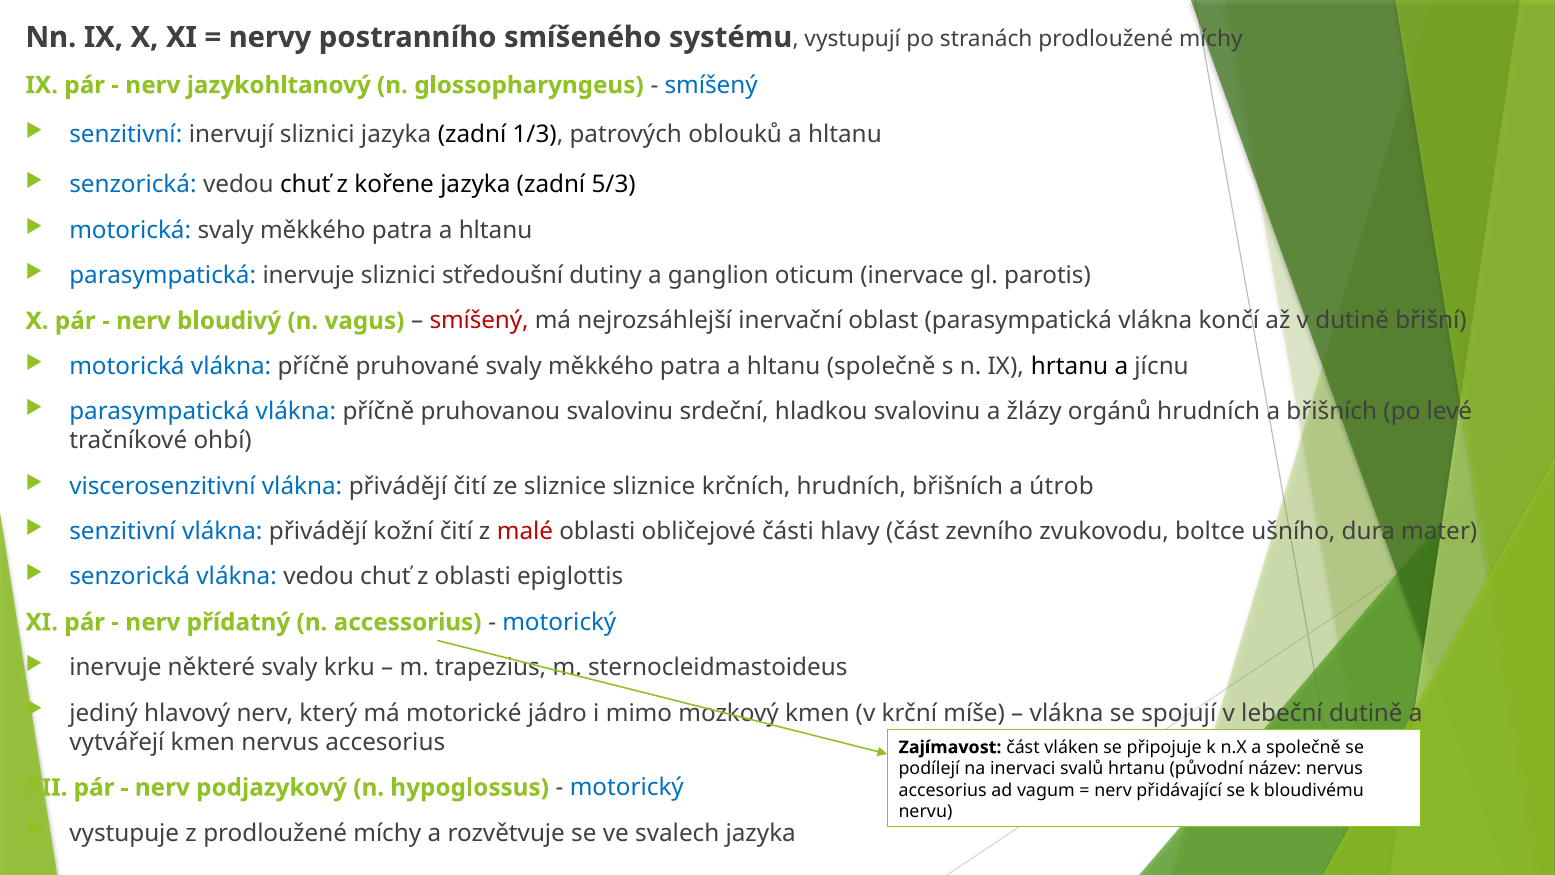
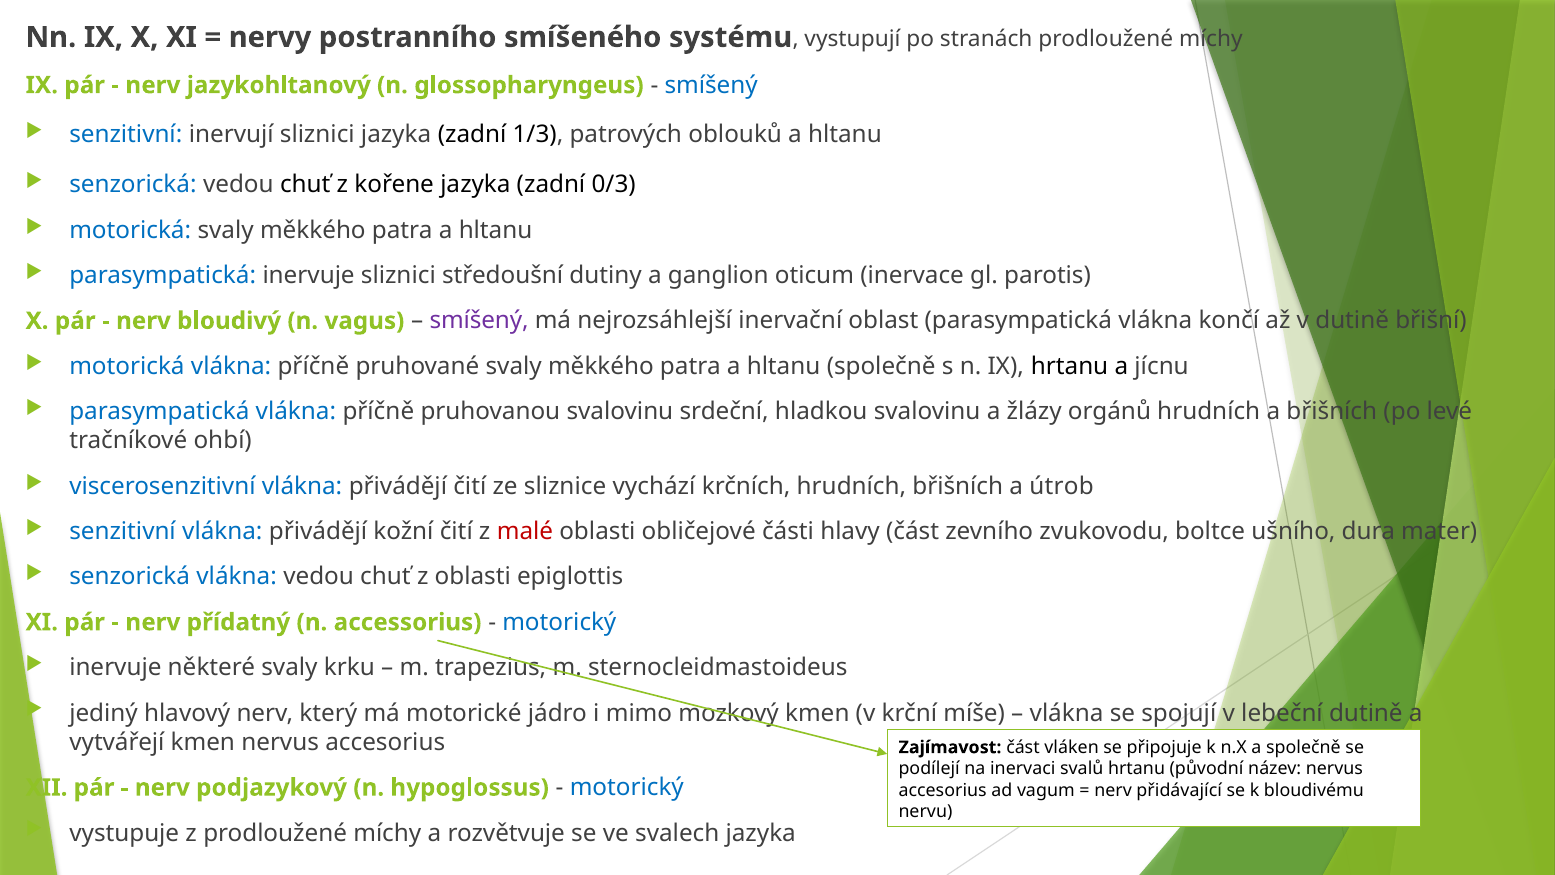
5/3: 5/3 -> 0/3
smíšený at (479, 321) colour: red -> purple
sliznice sliznice: sliznice -> vychází
